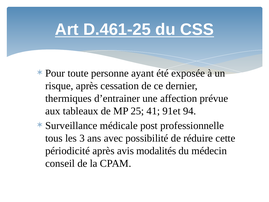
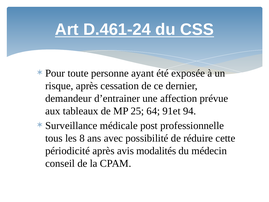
D.461-25: D.461-25 -> D.461-24
thermiques: thermiques -> demandeur
41: 41 -> 64
3: 3 -> 8
